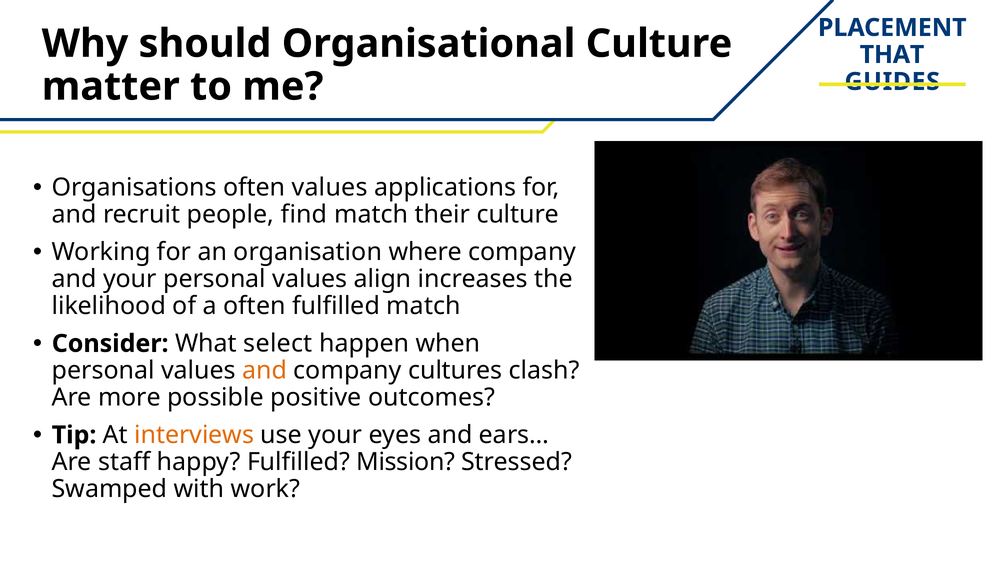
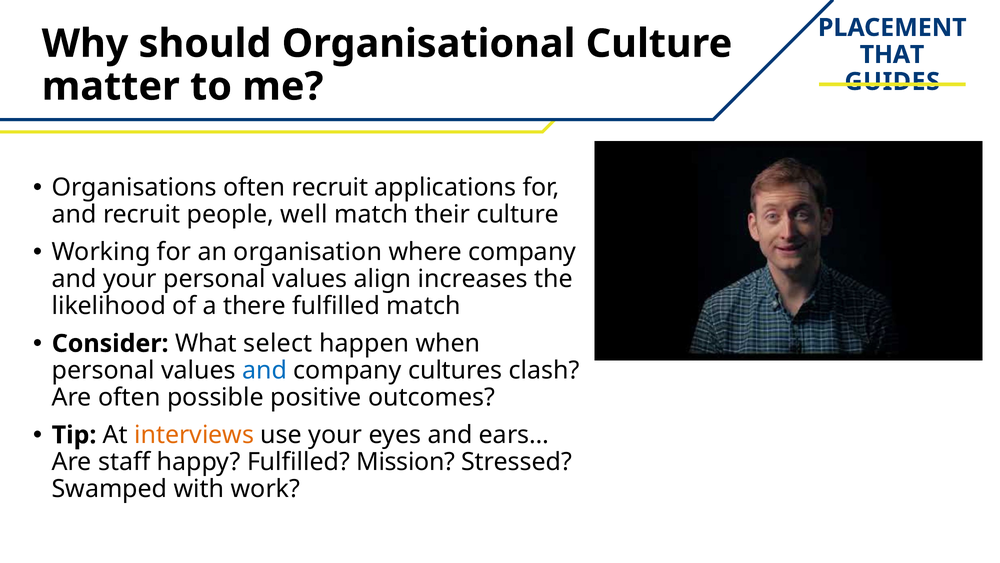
often values: values -> recruit
find: find -> well
a often: often -> there
and at (265, 370) colour: orange -> blue
Are more: more -> often
